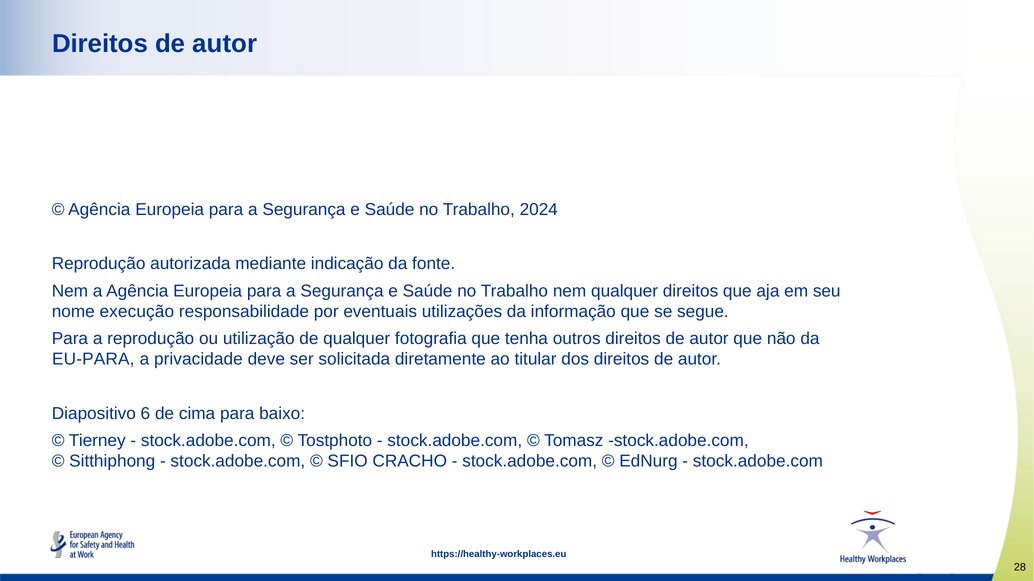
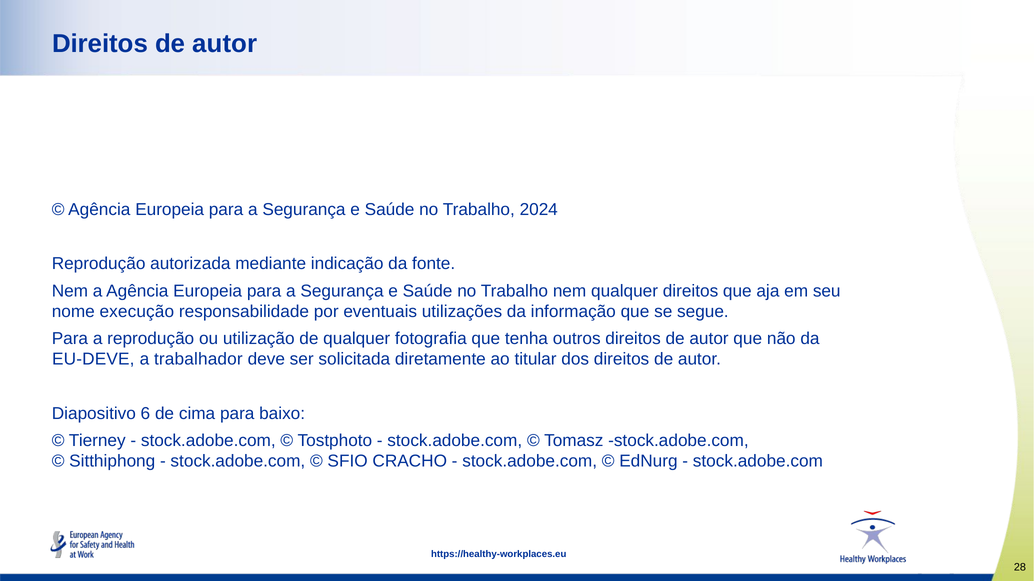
EU-PARA: EU-PARA -> EU-DEVE
privacidade: privacidade -> trabalhador
